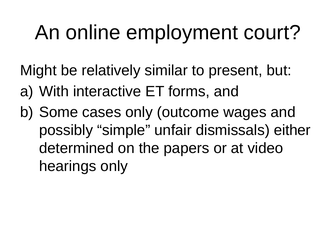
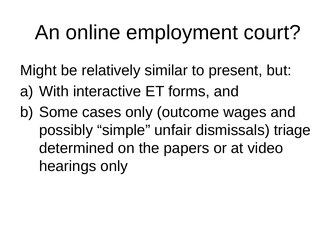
either: either -> triage
